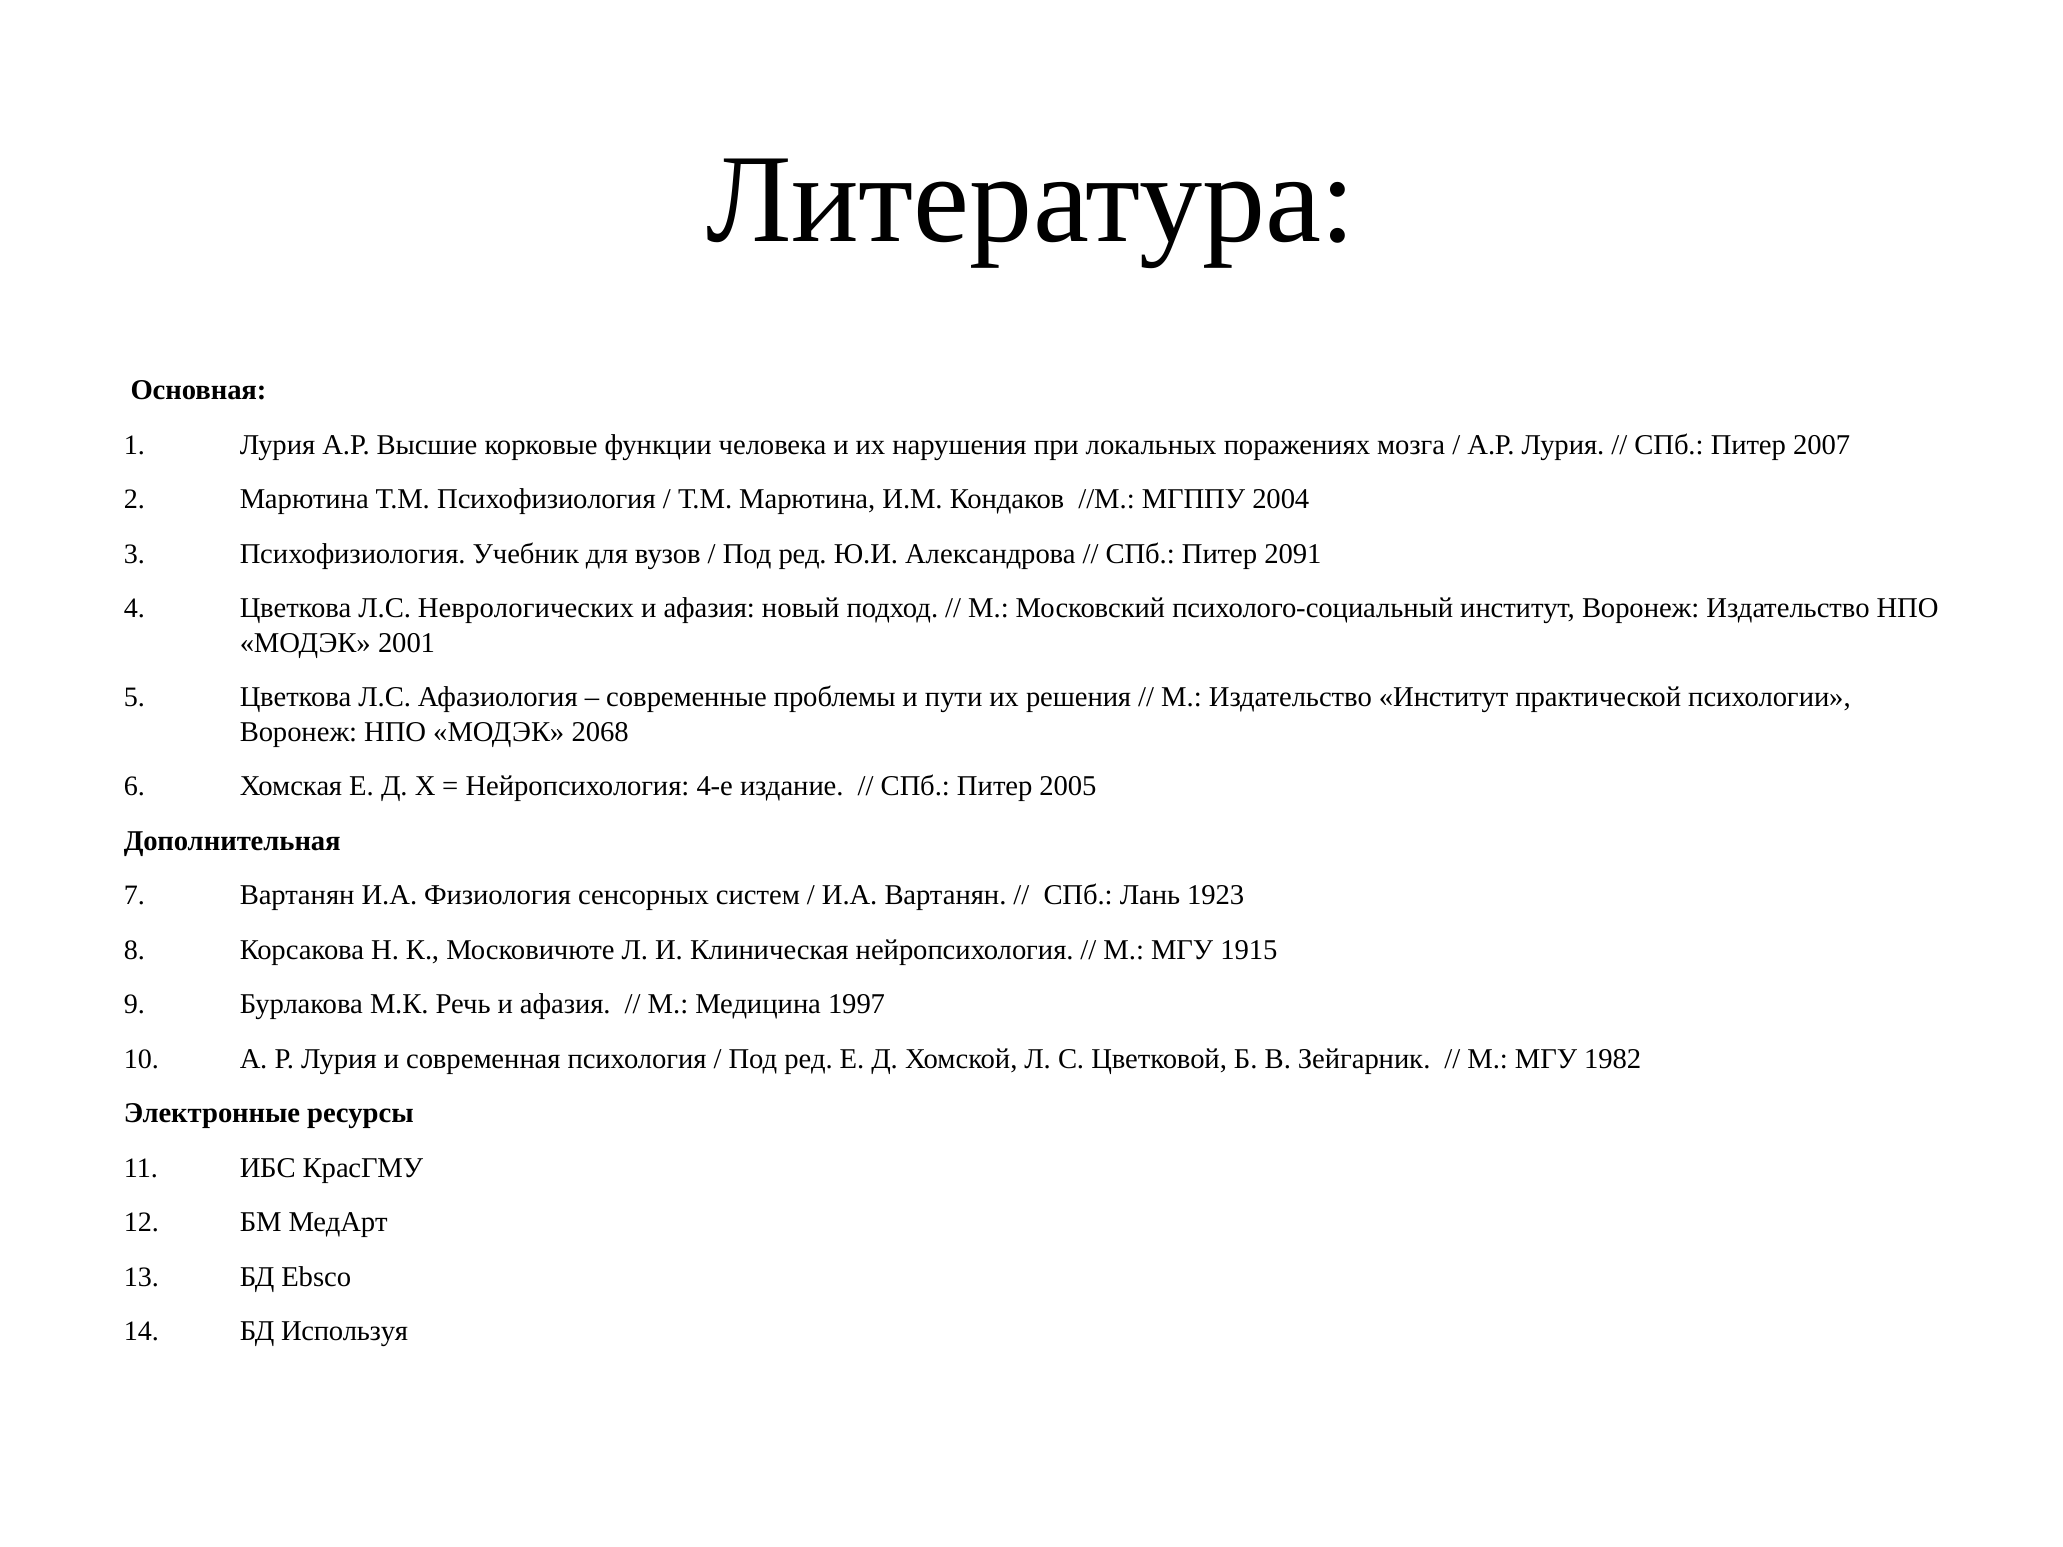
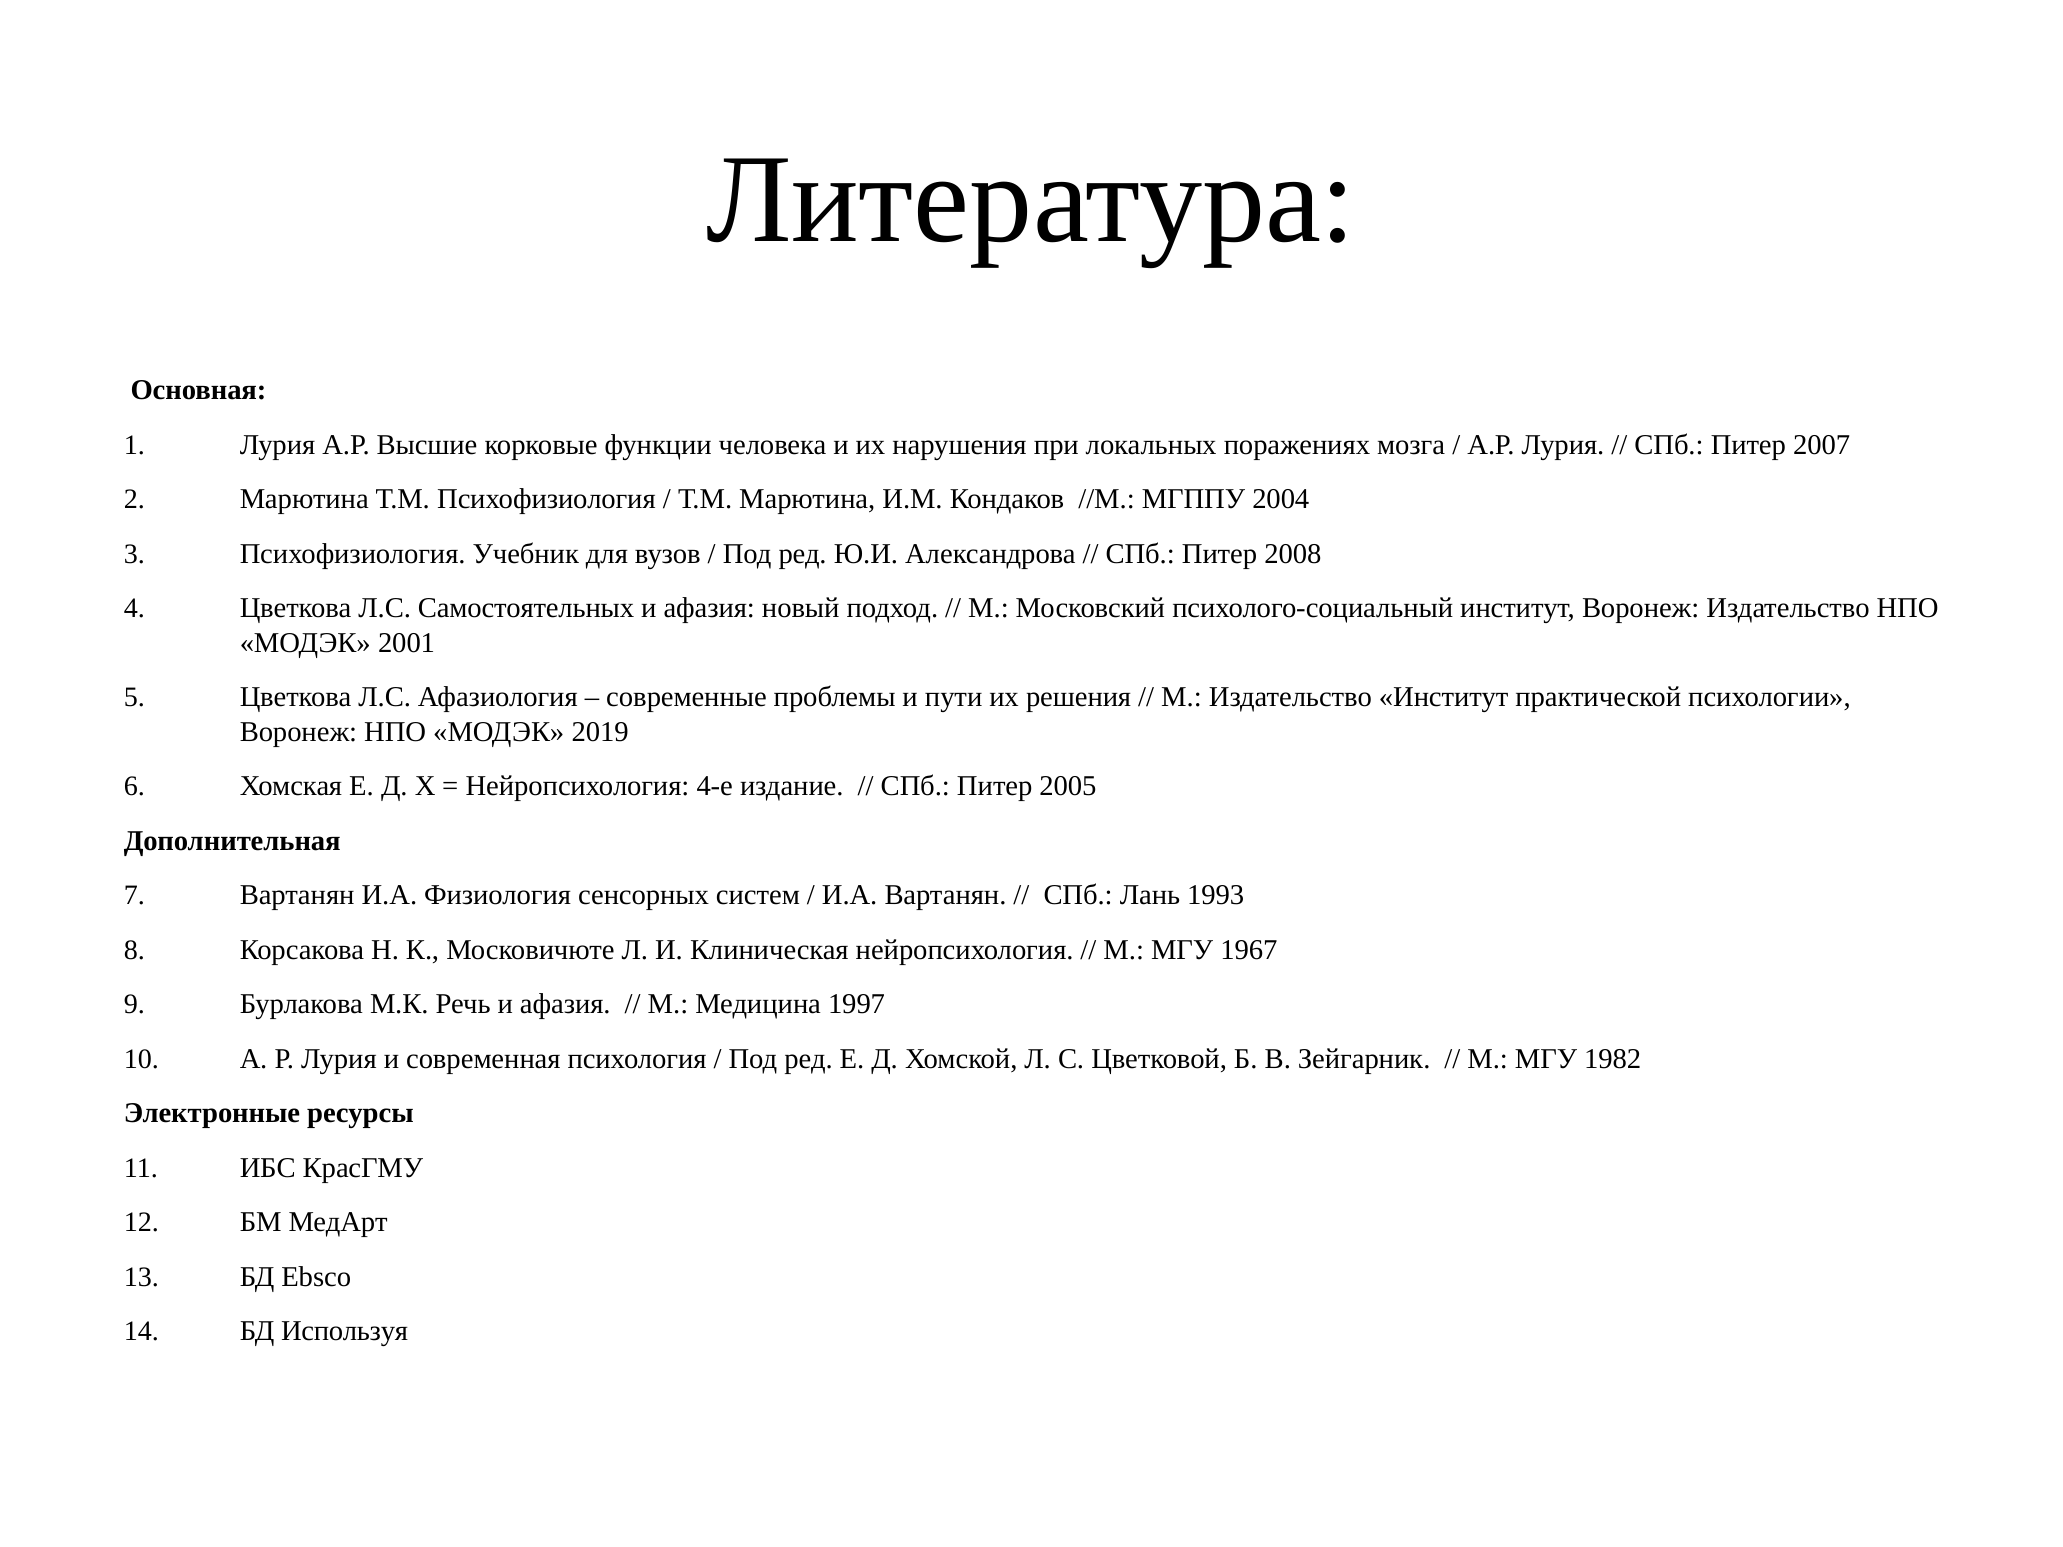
2091: 2091 -> 2008
Неврологических: Неврологических -> Самостоятельных
2068: 2068 -> 2019
1923: 1923 -> 1993
1915: 1915 -> 1967
